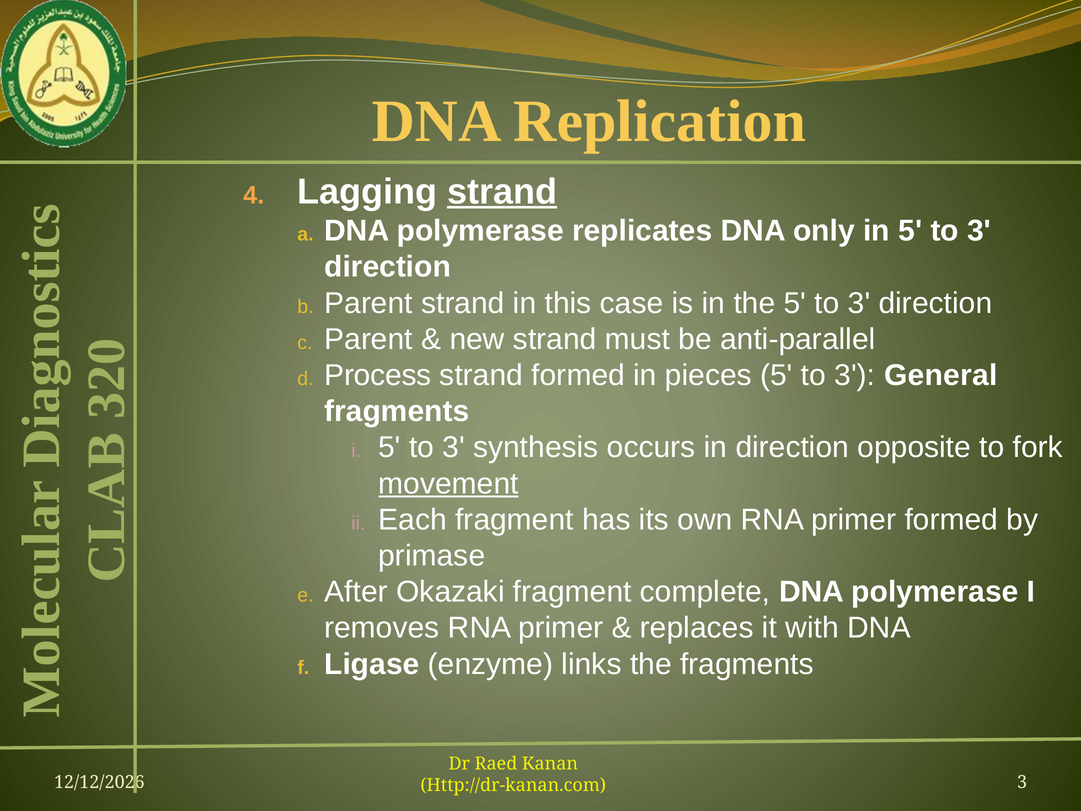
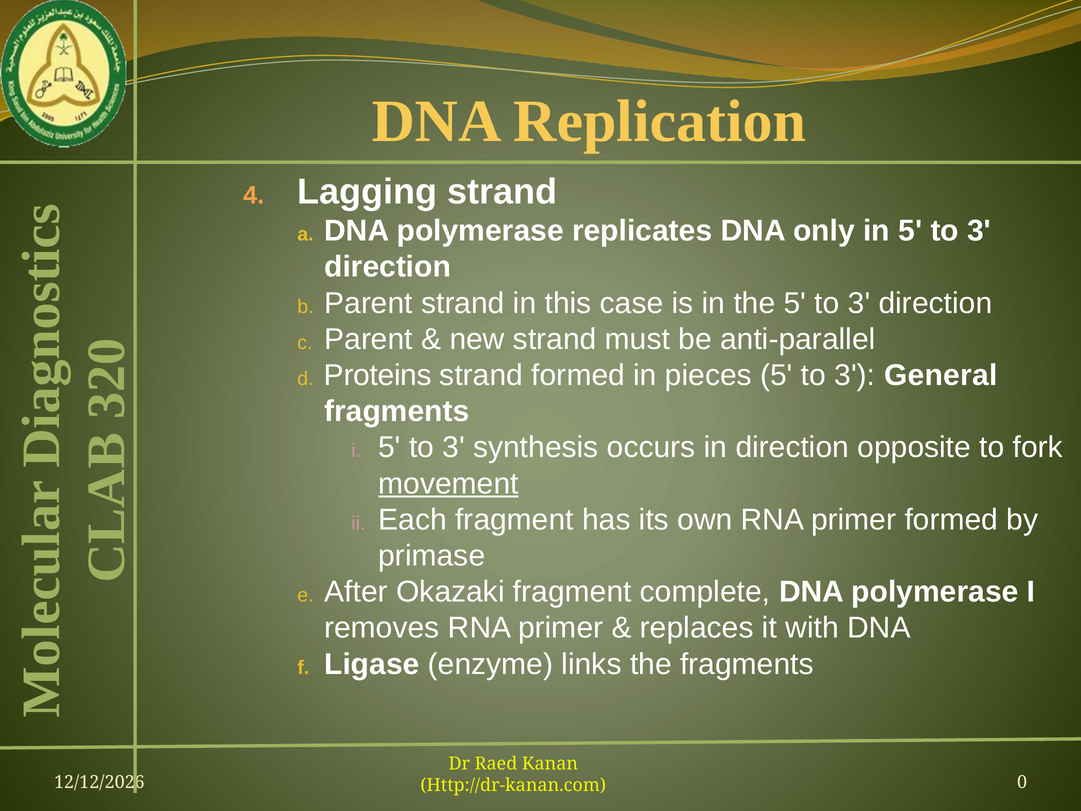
strand at (502, 192) underline: present -> none
Process: Process -> Proteins
3 at (1022, 782): 3 -> 0
